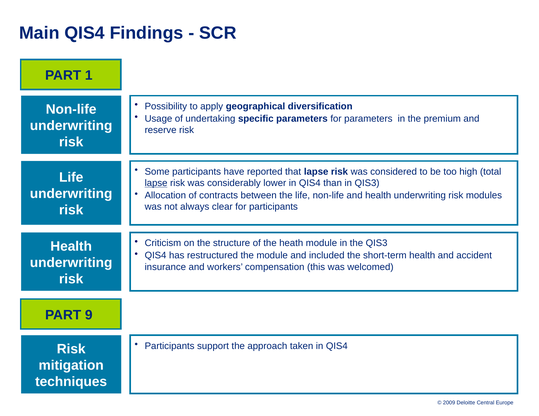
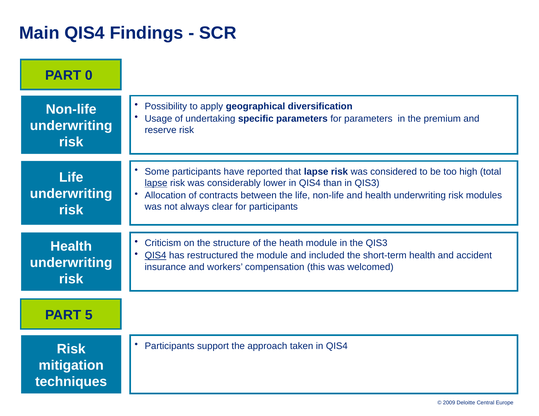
1: 1 -> 0
QIS4 at (156, 256) underline: none -> present
9: 9 -> 5
